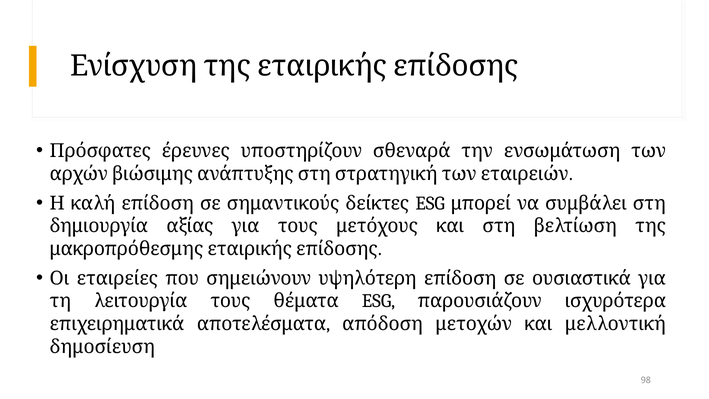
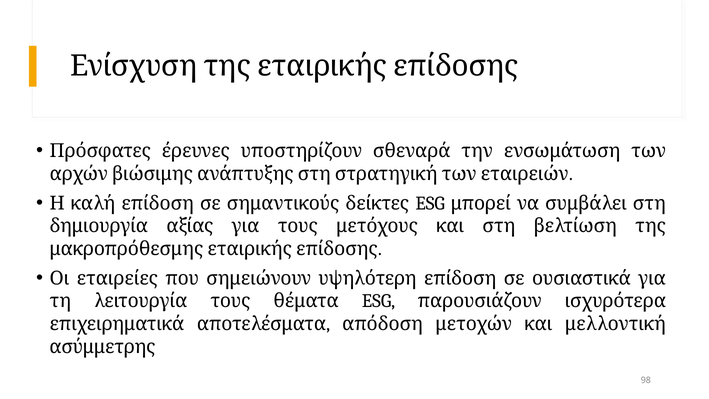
δημοσίευση: δημοσίευση -> ασύμμετρης
